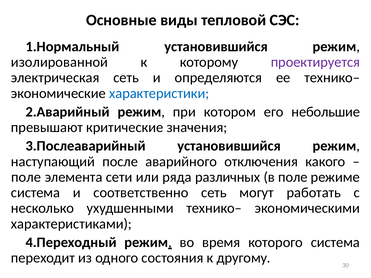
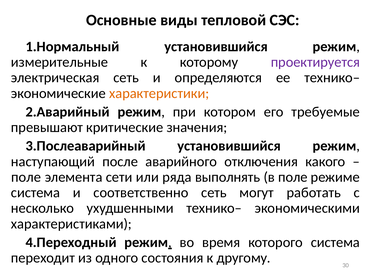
изолированной: изолированной -> измерительные
характеристики colour: blue -> orange
небольшие: небольшие -> требуемые
различных: различных -> выполнять
